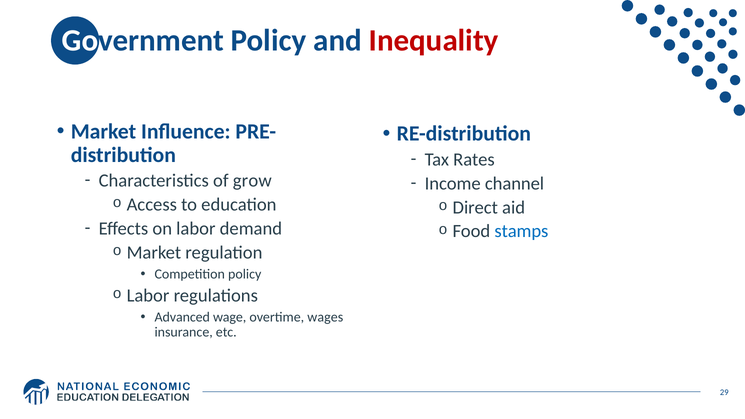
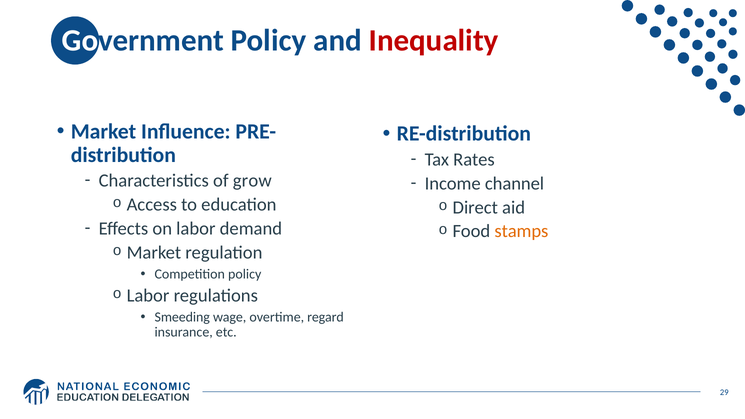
stamps colour: blue -> orange
Advanced: Advanced -> Smeeding
wages: wages -> regard
